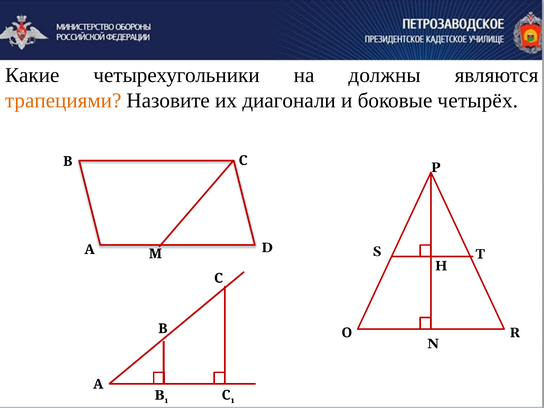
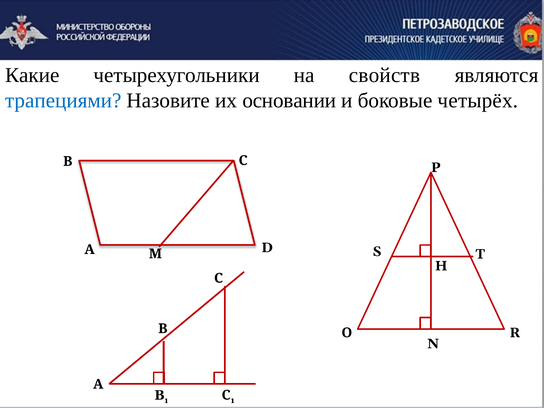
должны: должны -> свойств
трапециями colour: orange -> blue
диагонали: диагонали -> основании
